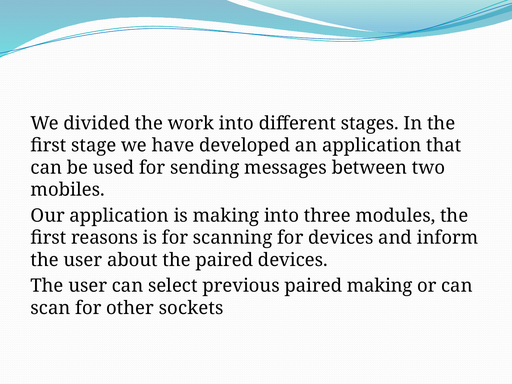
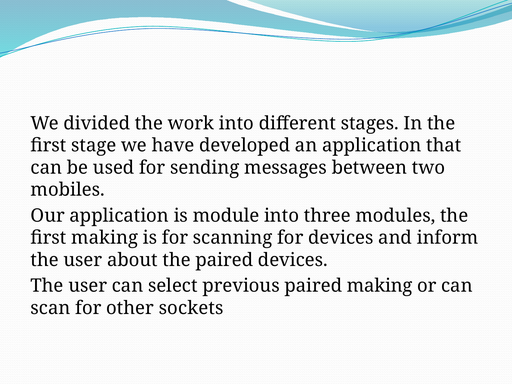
is making: making -> module
first reasons: reasons -> making
